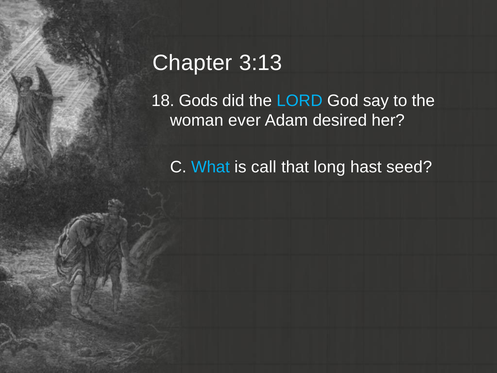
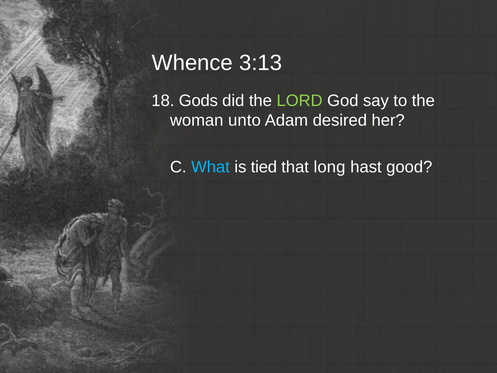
Chapter: Chapter -> Whence
LORD colour: light blue -> light green
ever: ever -> unto
call: call -> tied
seed: seed -> good
